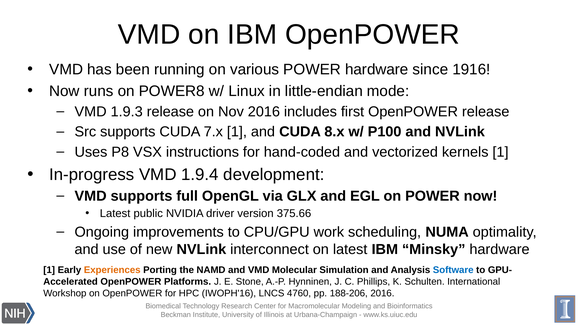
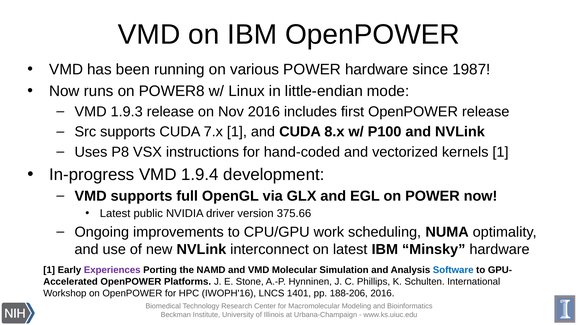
1916: 1916 -> 1987
Experiences colour: orange -> purple
4760: 4760 -> 1401
